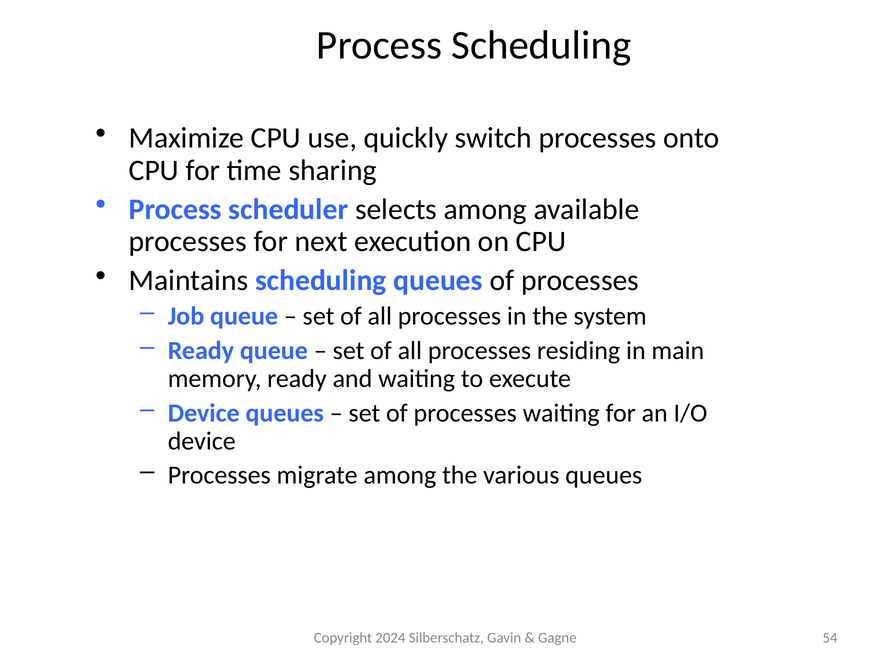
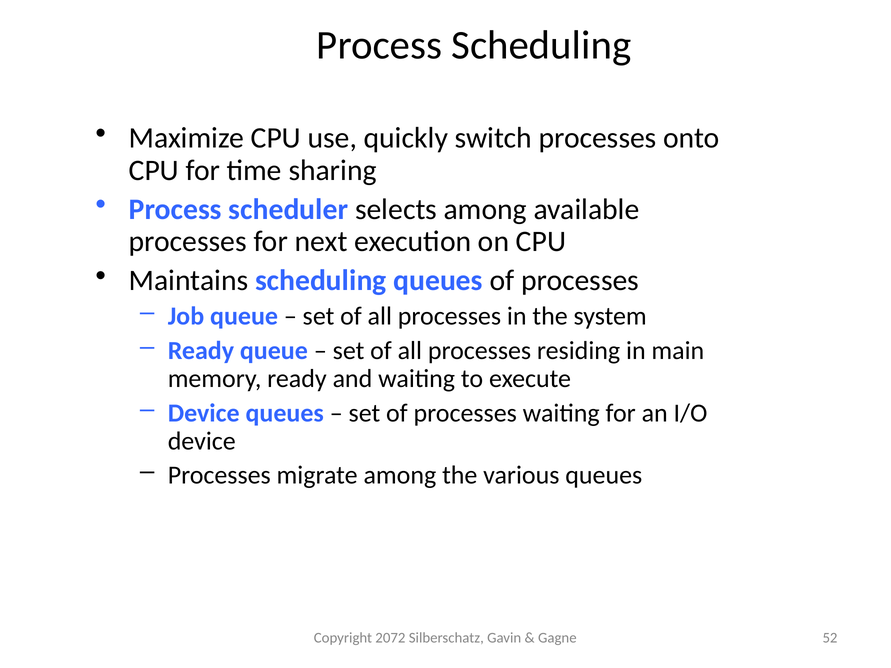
2024: 2024 -> 2072
54: 54 -> 52
